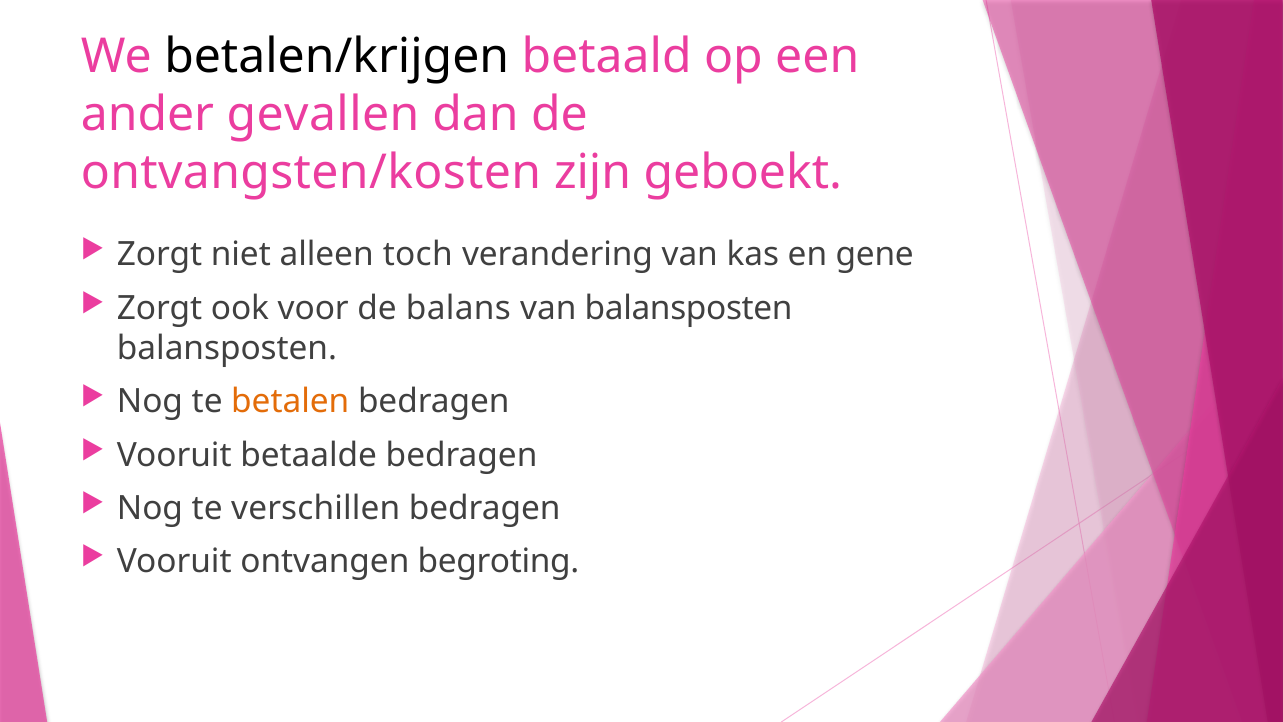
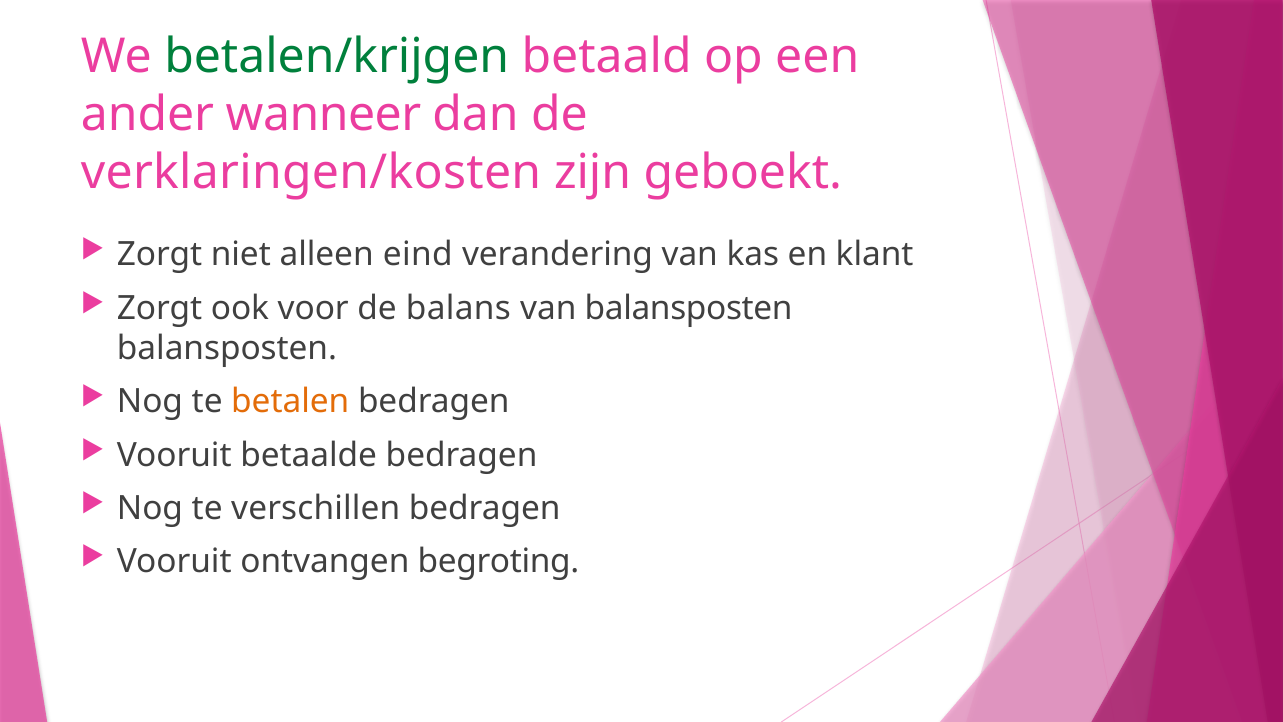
betalen/krijgen colour: black -> green
gevallen: gevallen -> wanneer
ontvangsten/kosten: ontvangsten/kosten -> verklaringen/kosten
toch: toch -> eind
gene: gene -> klant
